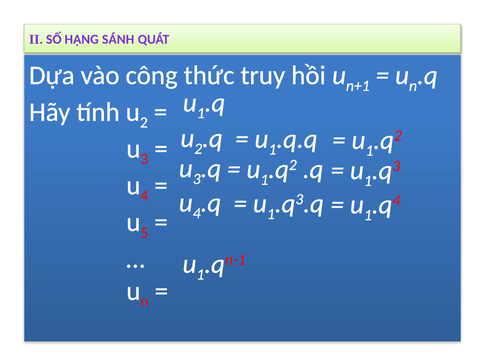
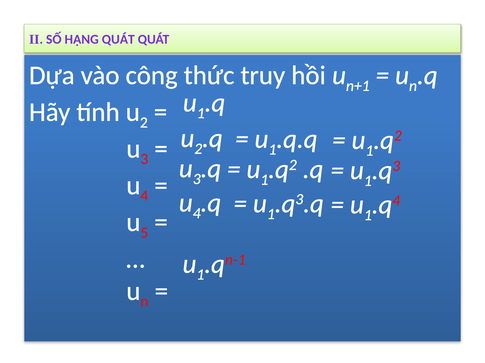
HẠNG SÁNH: SÁNH -> QUÁT
